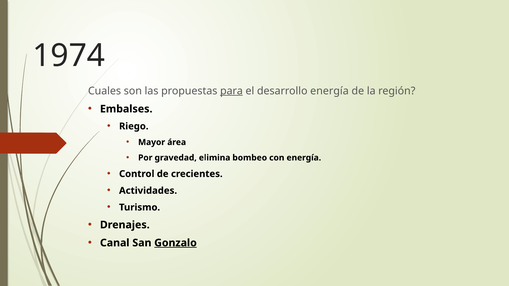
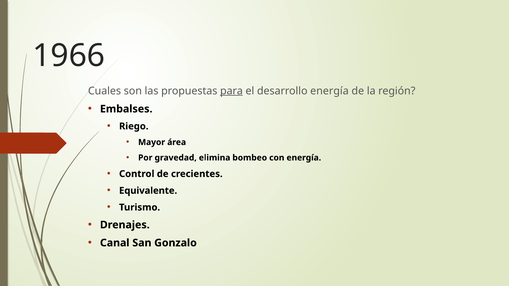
1974: 1974 -> 1966
Actividades: Actividades -> Equivalente
Gonzalo underline: present -> none
